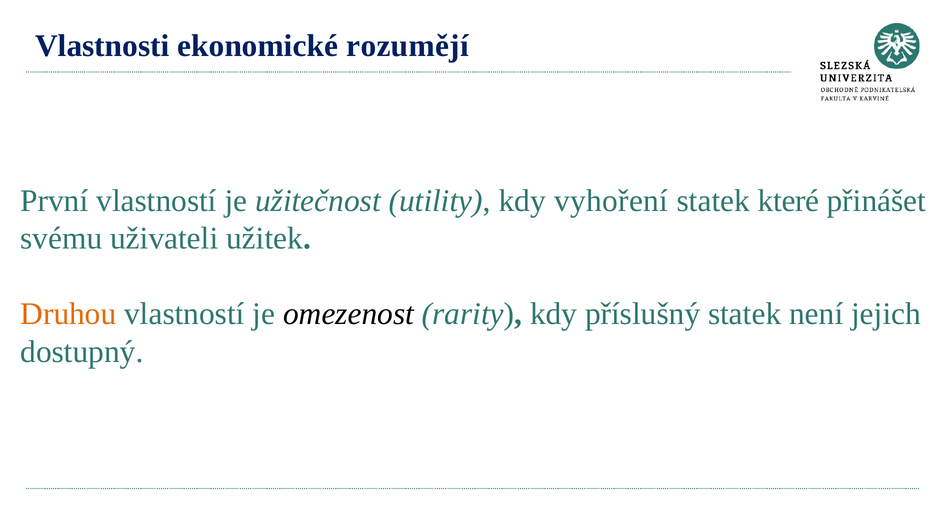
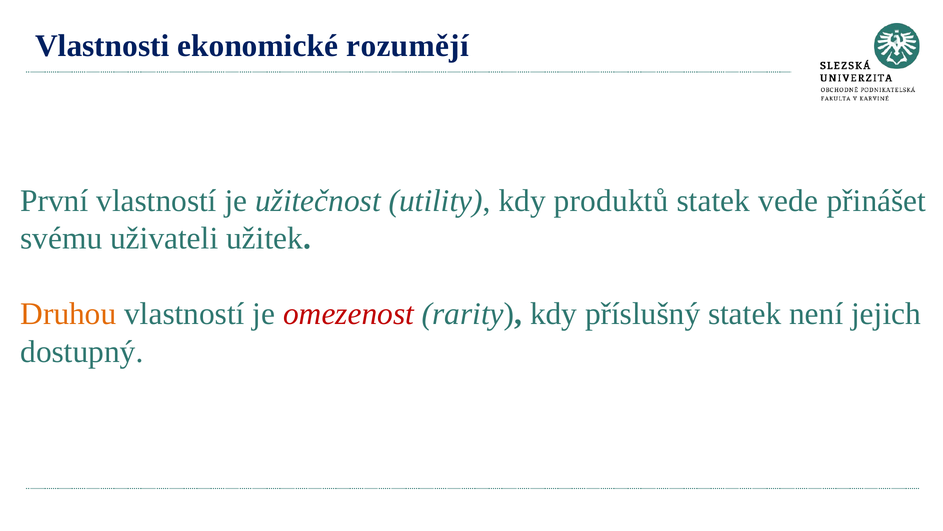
vyhoření: vyhoření -> produktů
které: které -> vede
omezenost colour: black -> red
